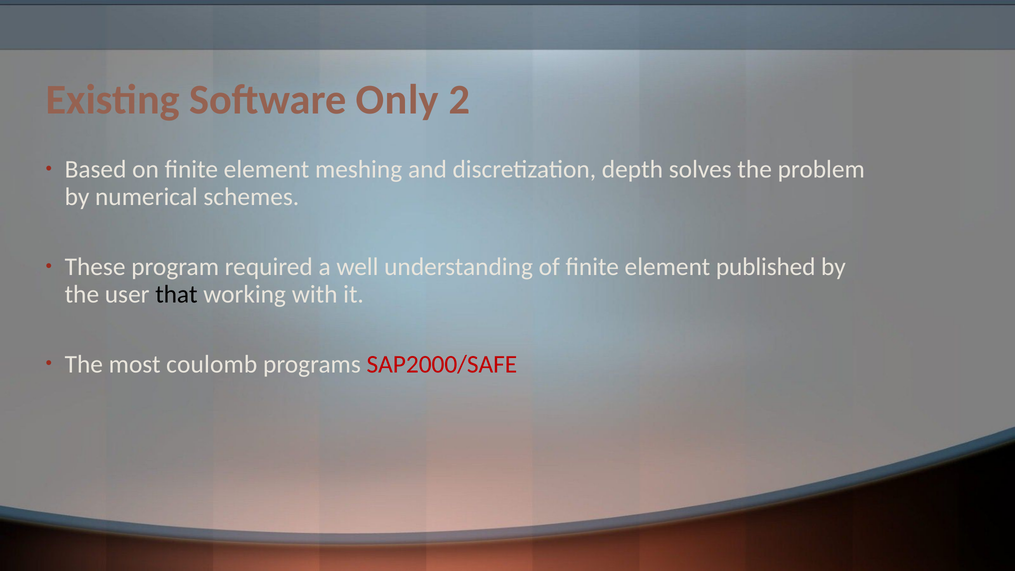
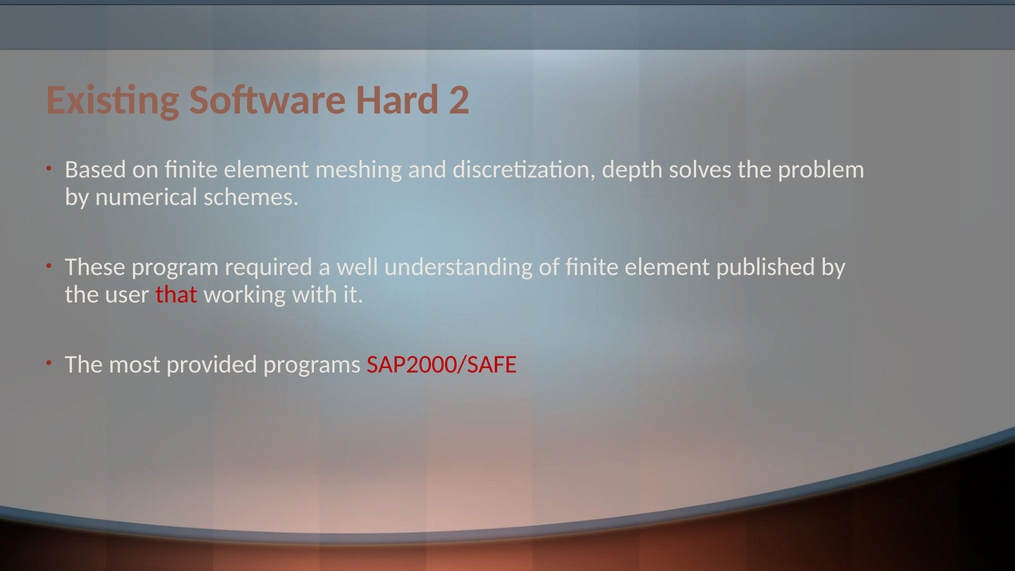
Only: Only -> Hard
that colour: black -> red
coulomb: coulomb -> provided
